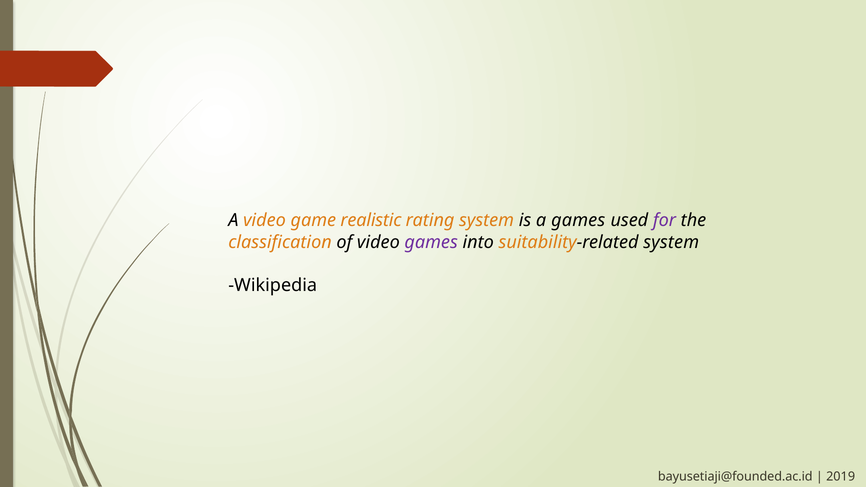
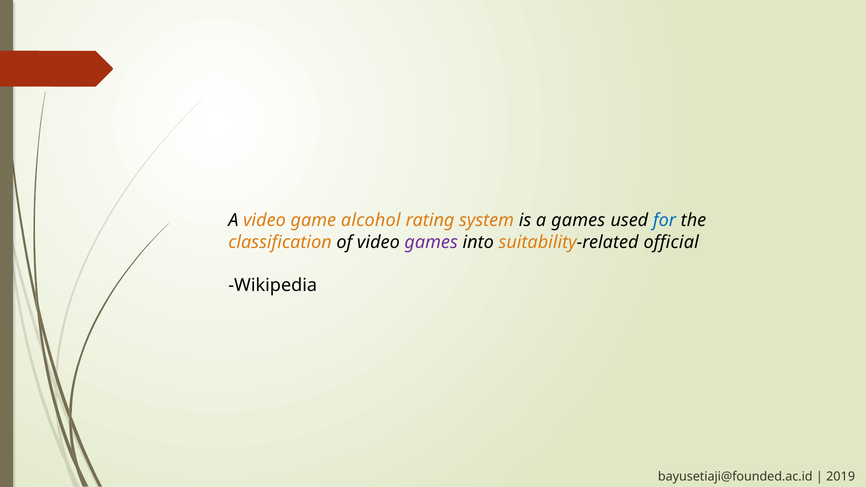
realistic: realistic -> alcohol
for colour: purple -> blue
suitability-related system: system -> official
